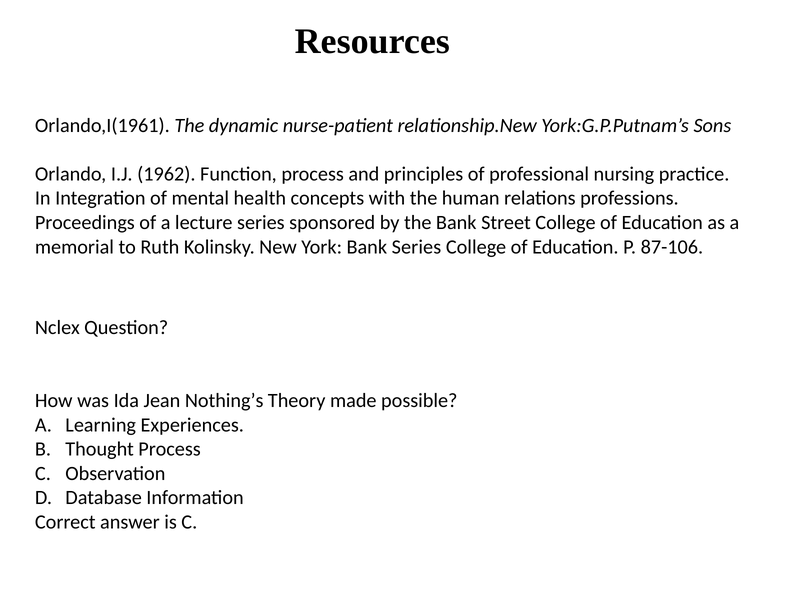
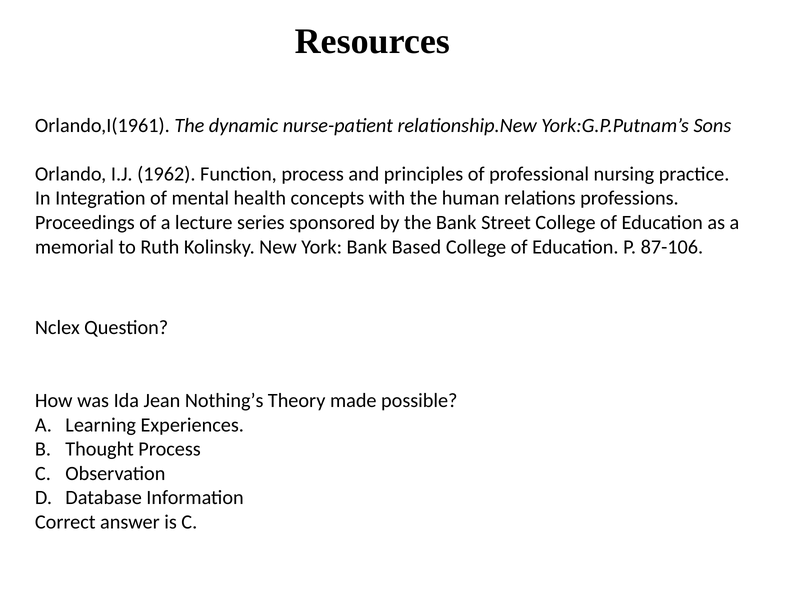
Bank Series: Series -> Based
